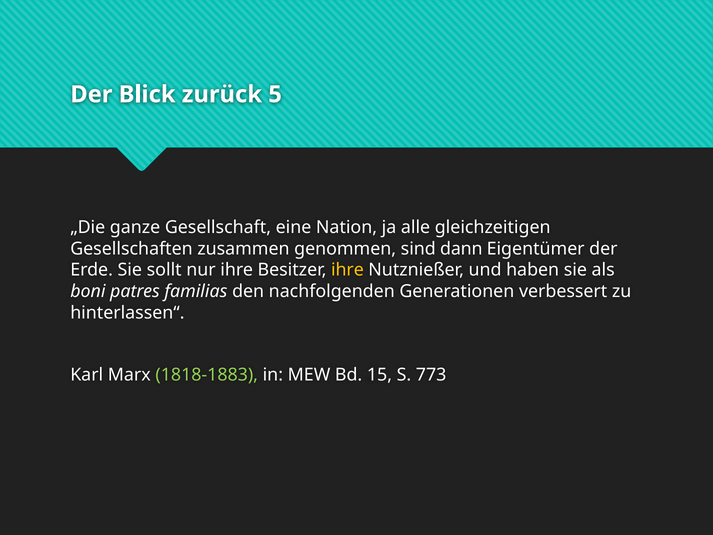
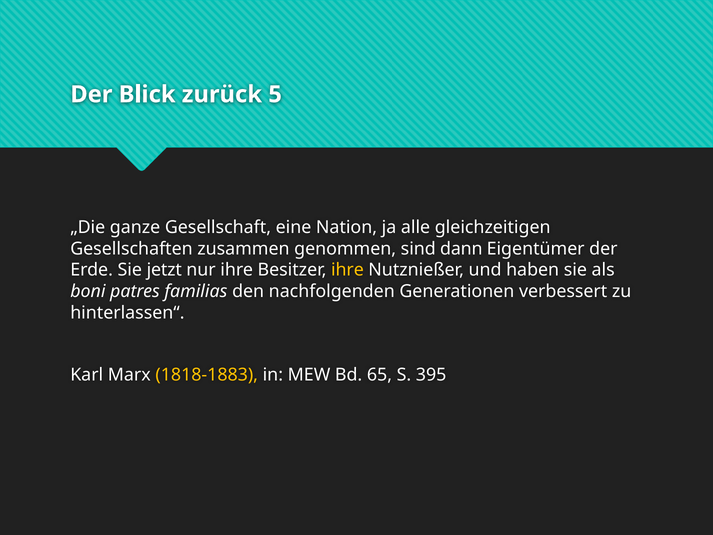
sollt: sollt -> jetzt
1818-1883 colour: light green -> yellow
15: 15 -> 65
773: 773 -> 395
